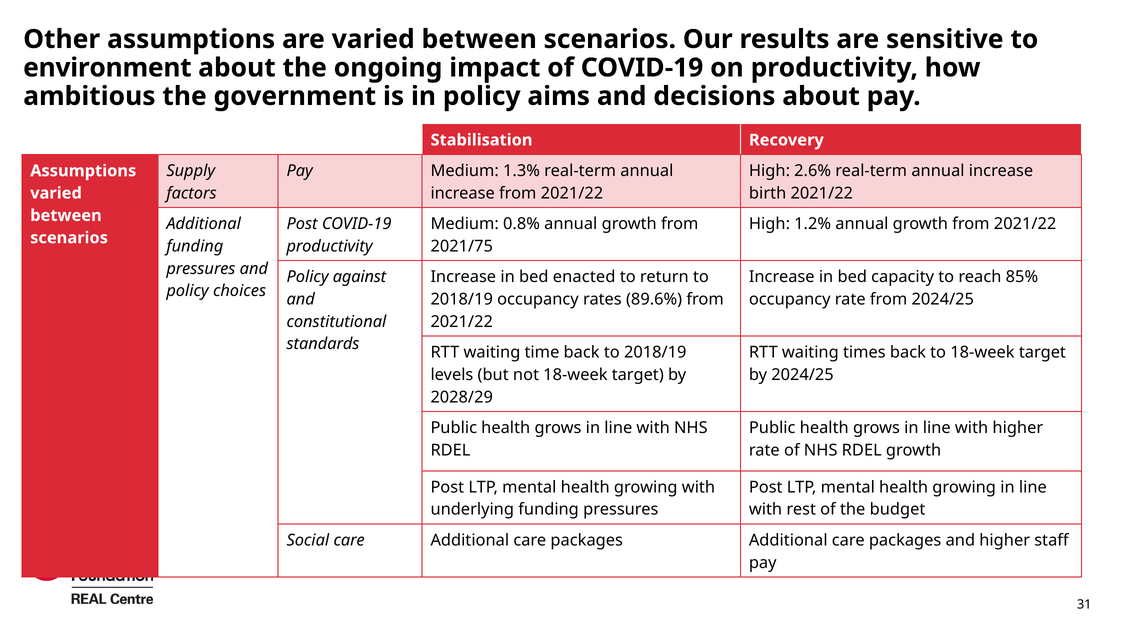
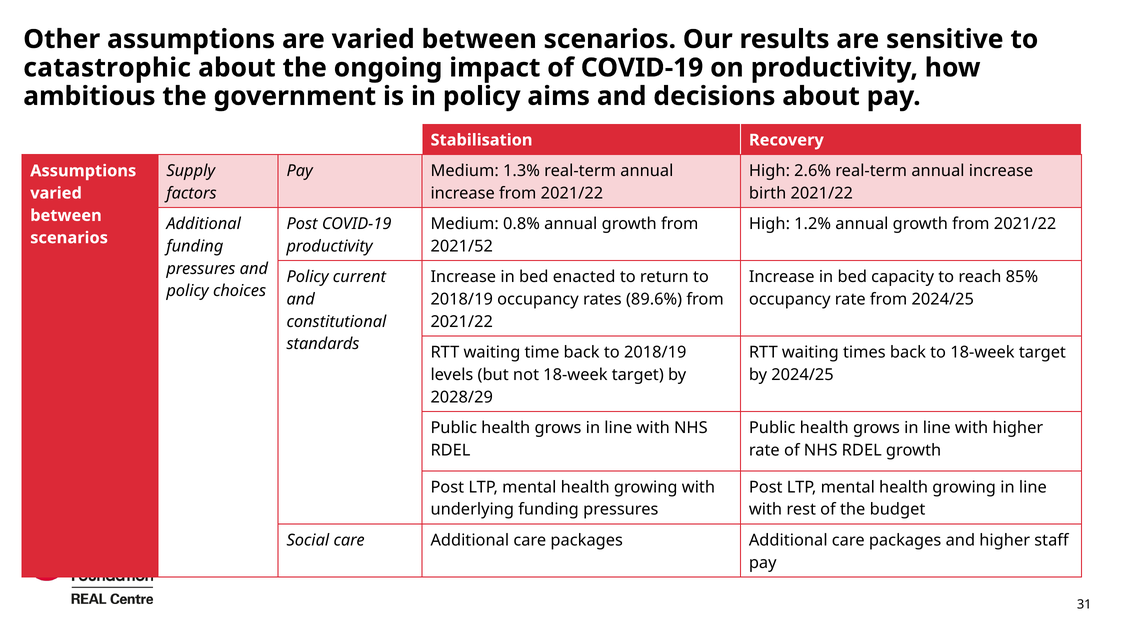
environment: environment -> catastrophic
2021/75: 2021/75 -> 2021/52
against: against -> current
